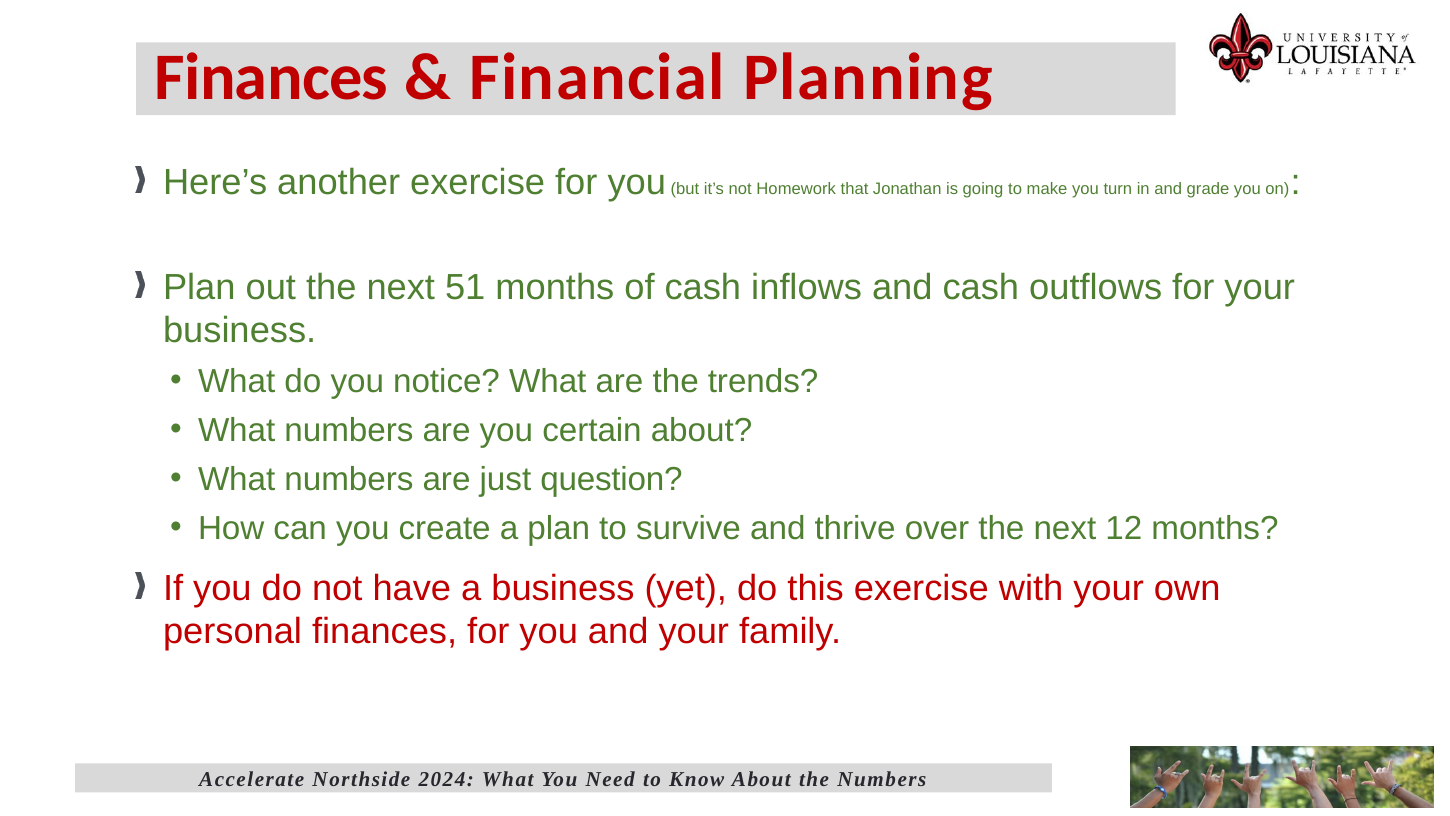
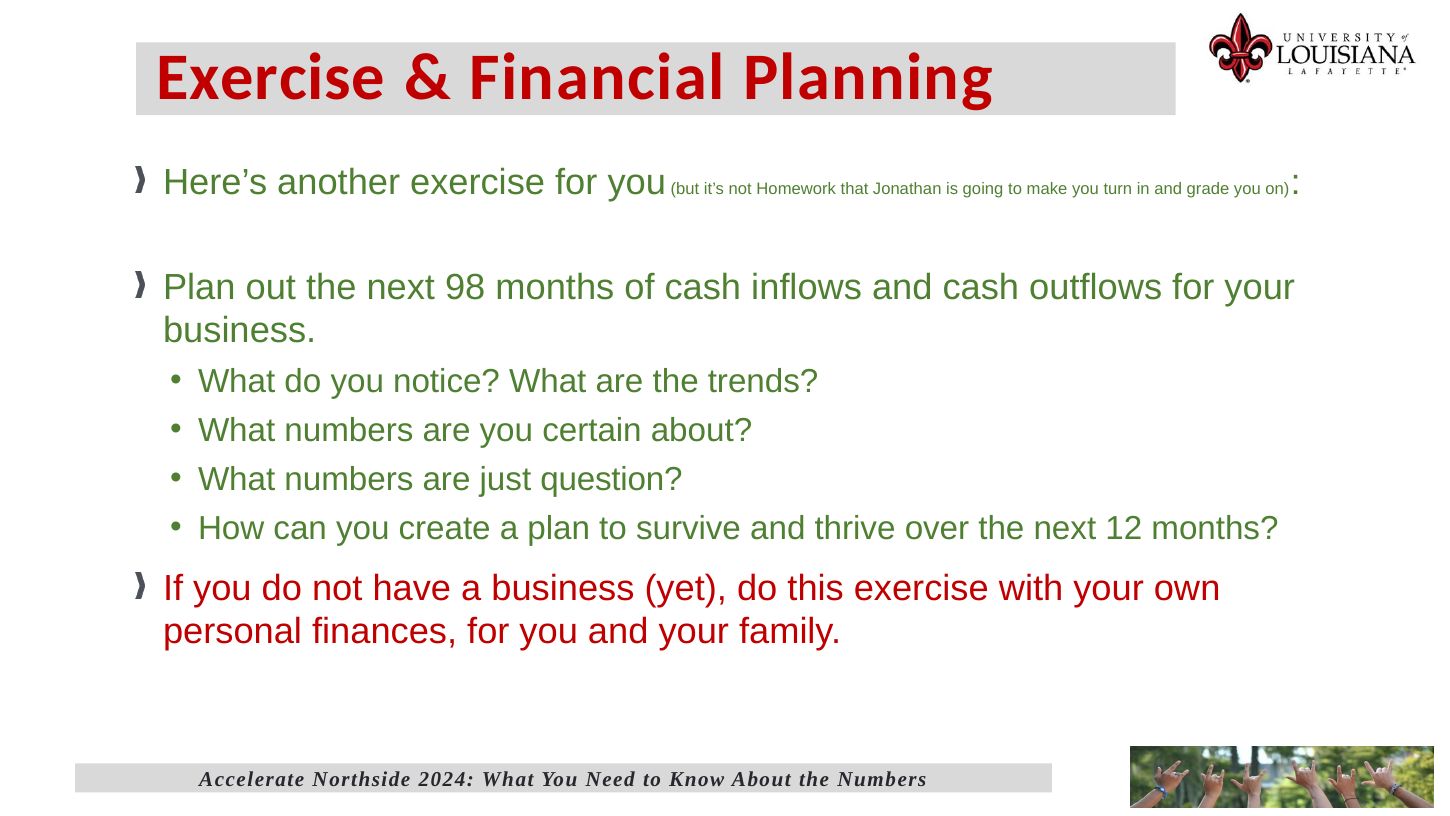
Finances at (271, 77): Finances -> Exercise
51: 51 -> 98
